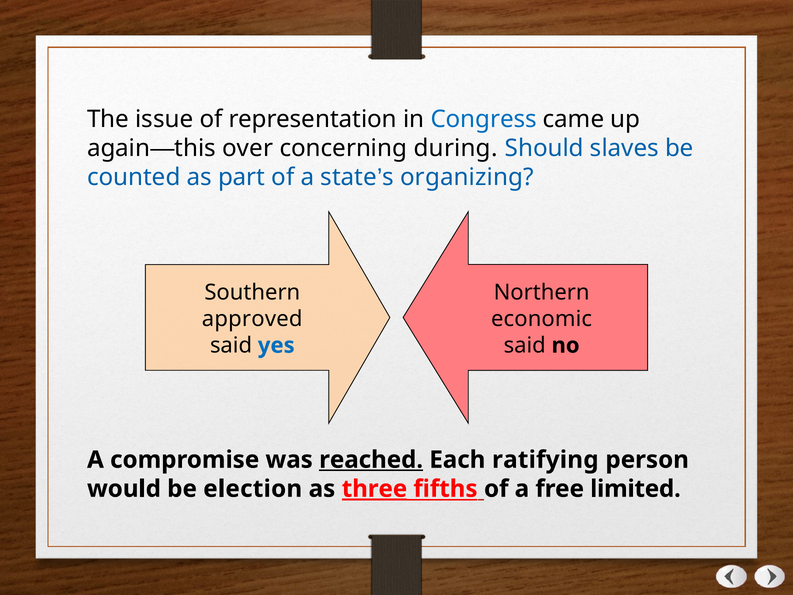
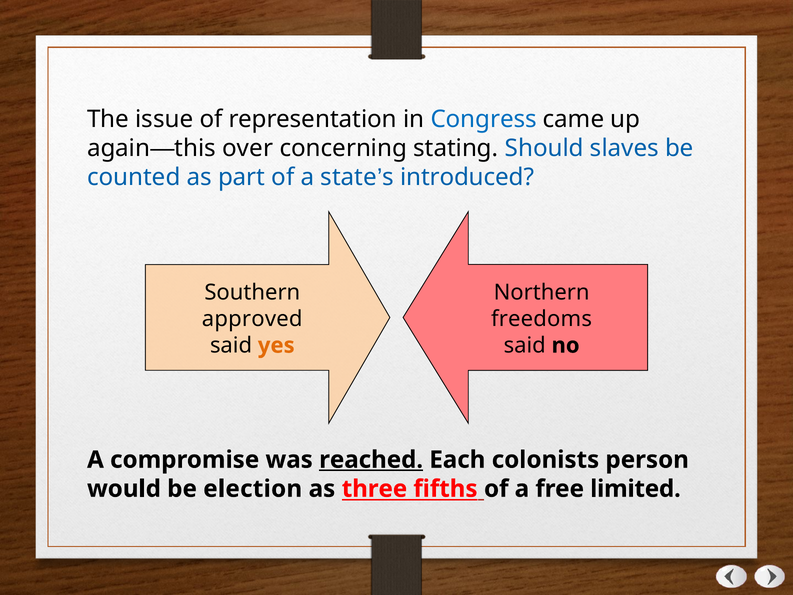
during: during -> stating
organizing: organizing -> introduced
economic: economic -> freedoms
yes colour: blue -> orange
ratifying: ratifying -> colonists
three underline: present -> none
